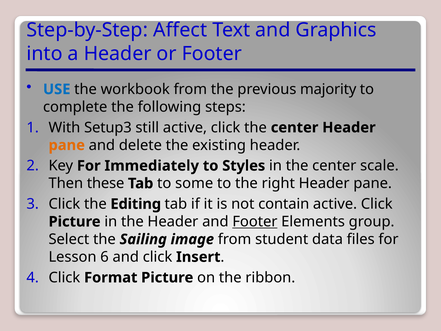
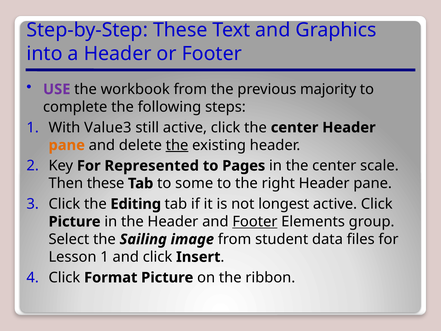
Step-by-Step Affect: Affect -> These
USE colour: blue -> purple
Setup3: Setup3 -> Value3
the at (177, 145) underline: none -> present
Immediately: Immediately -> Represented
Styles: Styles -> Pages
contain: contain -> longest
Lesson 6: 6 -> 1
